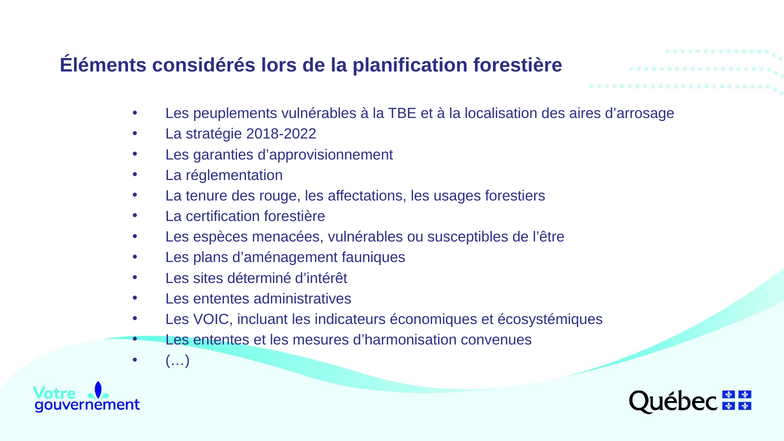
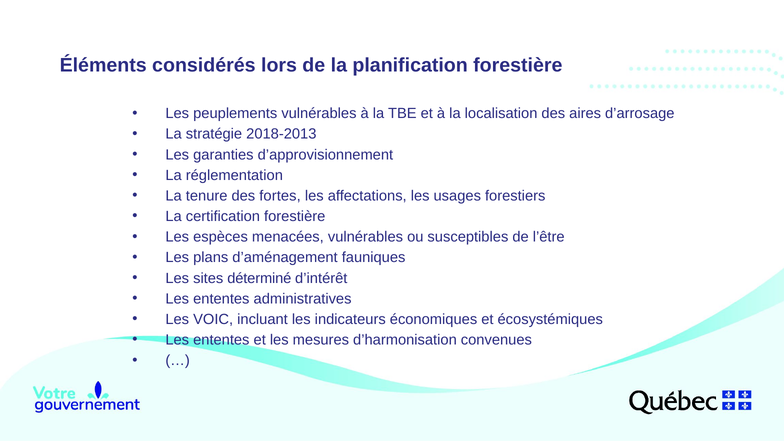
2018-2022: 2018-2022 -> 2018-2013
rouge: rouge -> fortes
